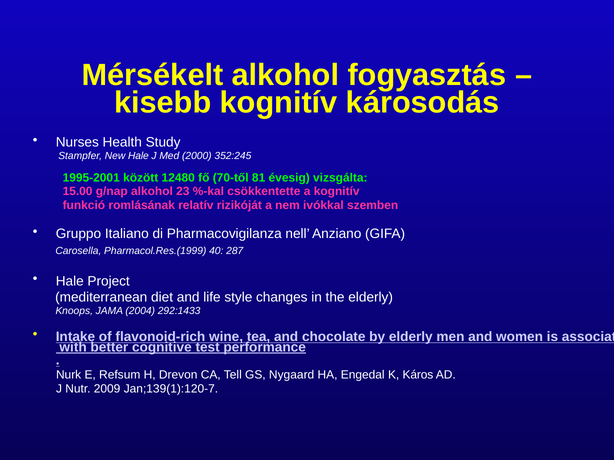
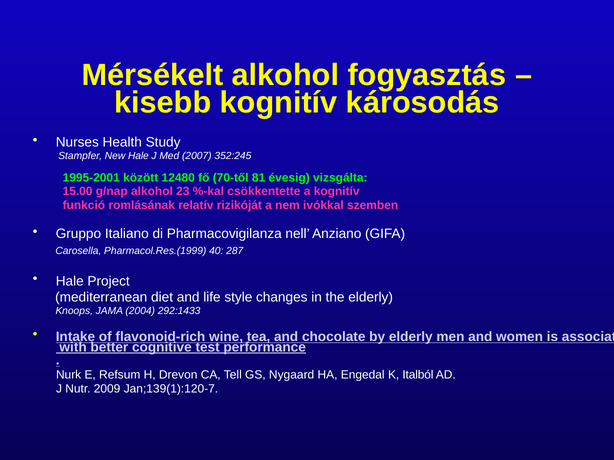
2000: 2000 -> 2007
Káros: Káros -> Italból
